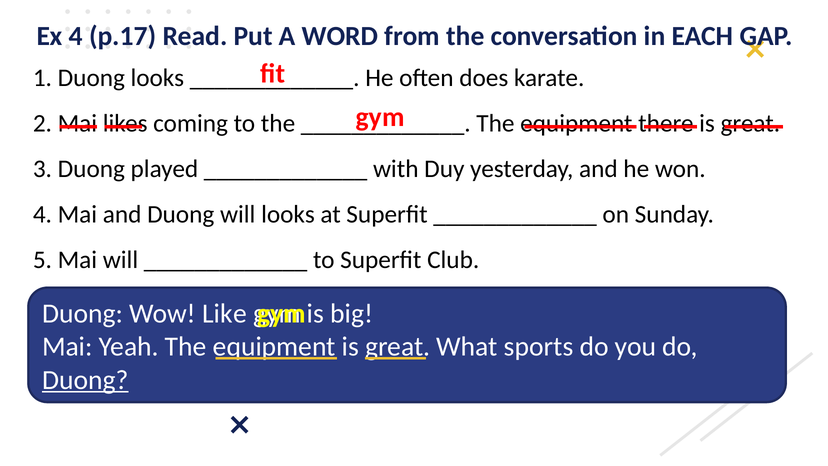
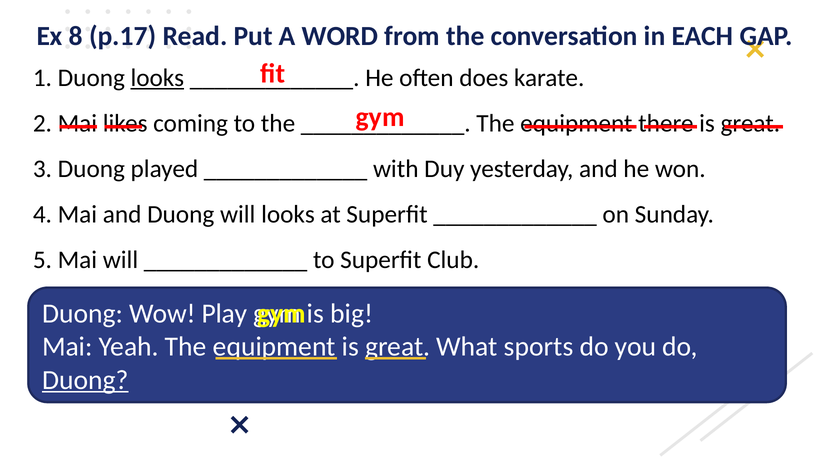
Ex 4: 4 -> 8
looks at (157, 78) underline: none -> present
Like: Like -> Play
